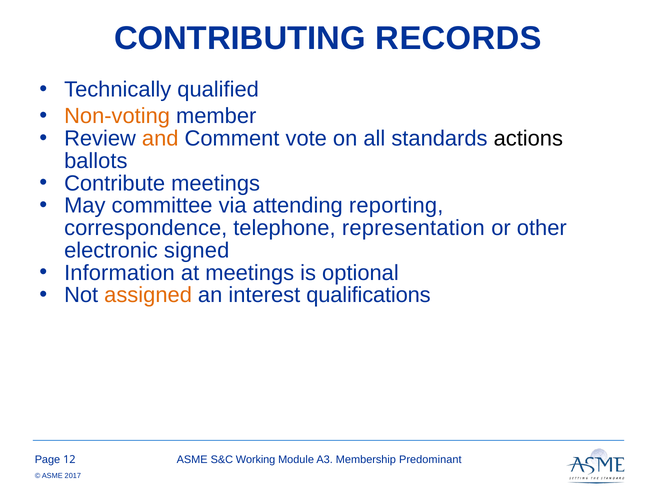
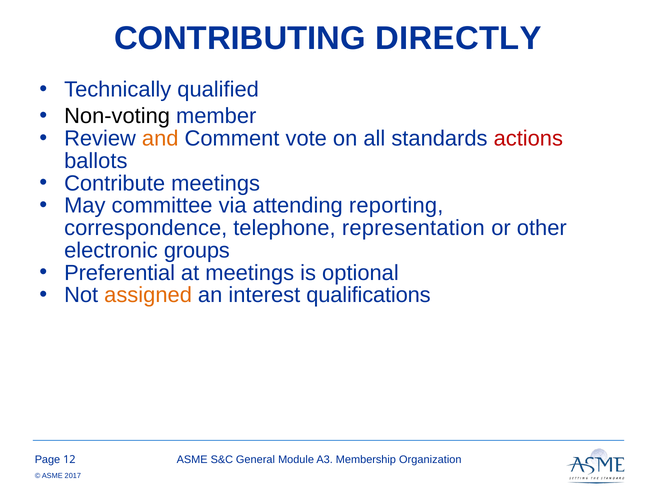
RECORDS: RECORDS -> DIRECTLY
Non-voting colour: orange -> black
actions colour: black -> red
signed: signed -> groups
Information: Information -> Preferential
Working: Working -> General
Predominant: Predominant -> Organization
